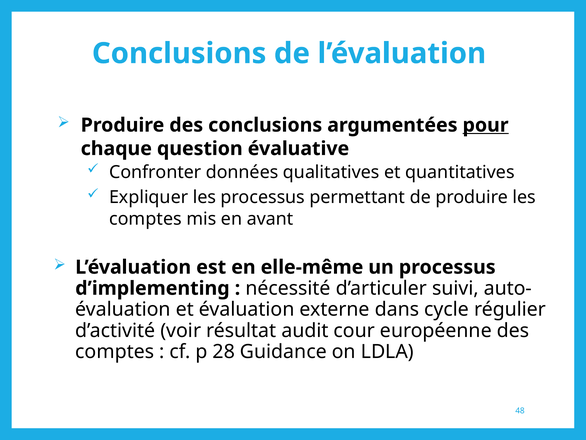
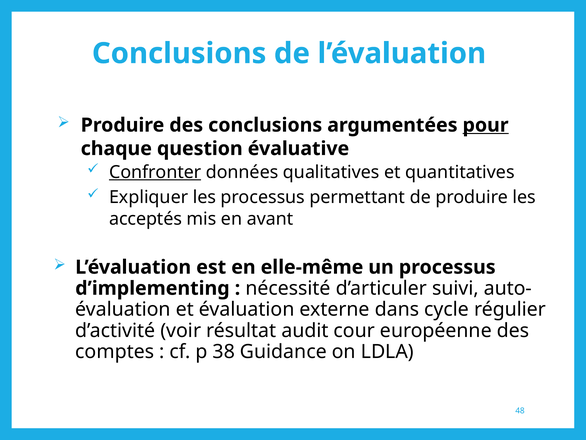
Confronter underline: none -> present
comptes at (145, 219): comptes -> acceptés
28: 28 -> 38
